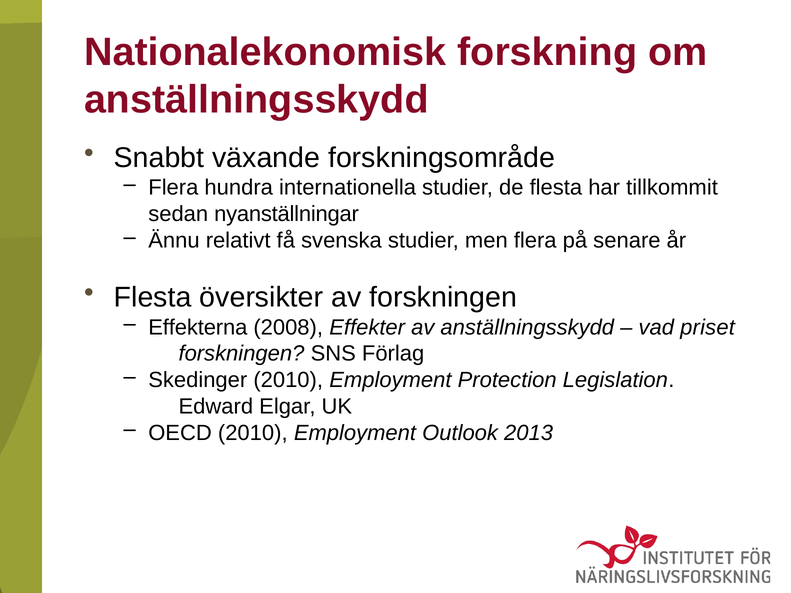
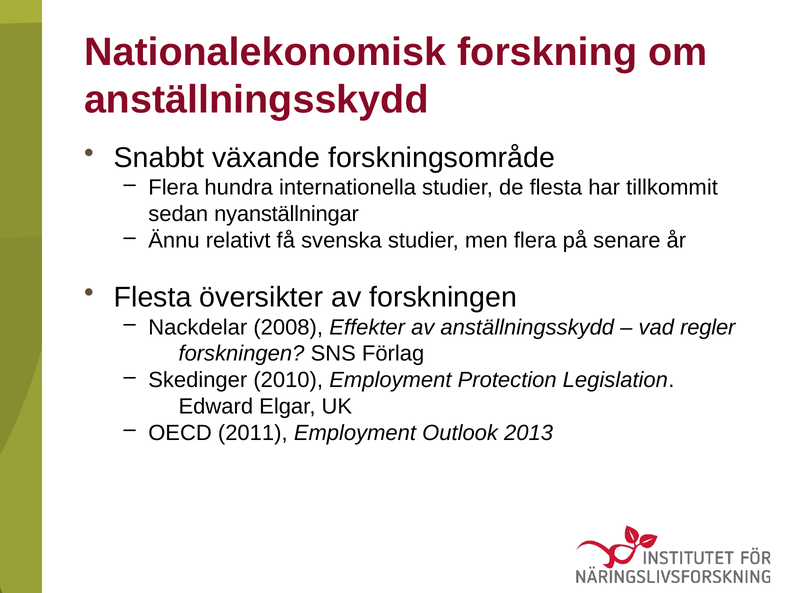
Effekterna: Effekterna -> Nackdelar
priset: priset -> regler
OECD 2010: 2010 -> 2011
